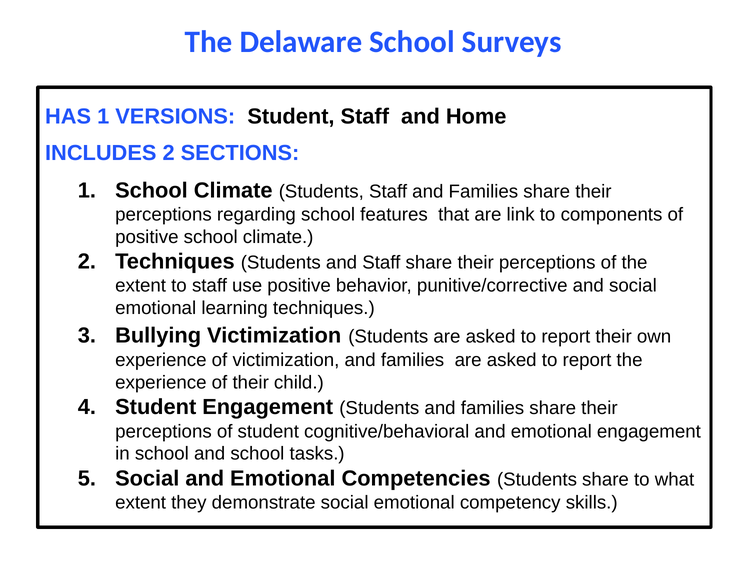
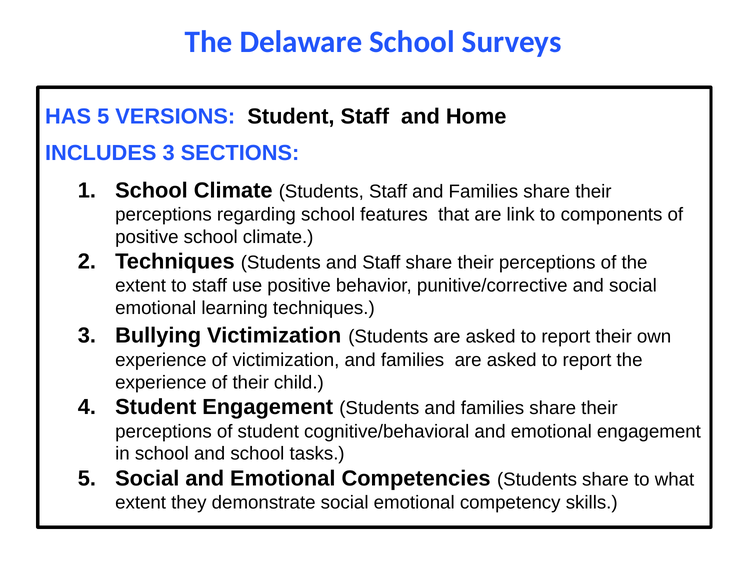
HAS 1: 1 -> 5
INCLUDES 2: 2 -> 3
